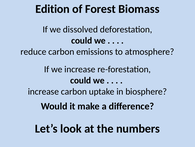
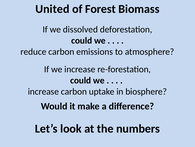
Edition: Edition -> United
